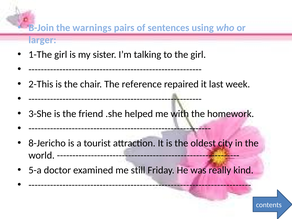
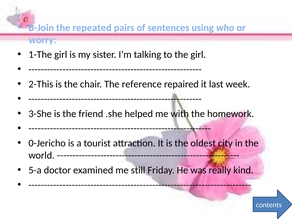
warnings: warnings -> repeated
larger: larger -> worry
8-Jericho: 8-Jericho -> 0-Jericho
